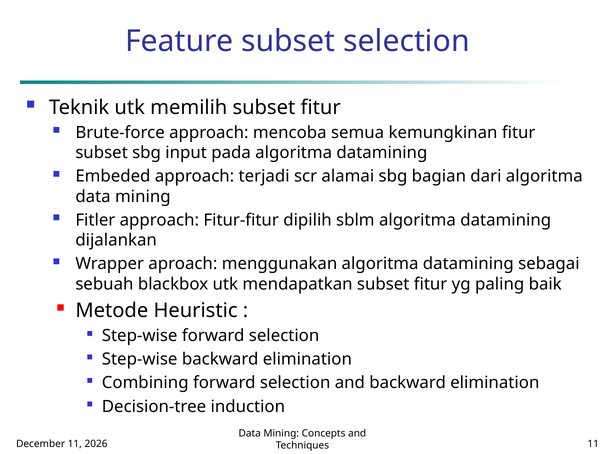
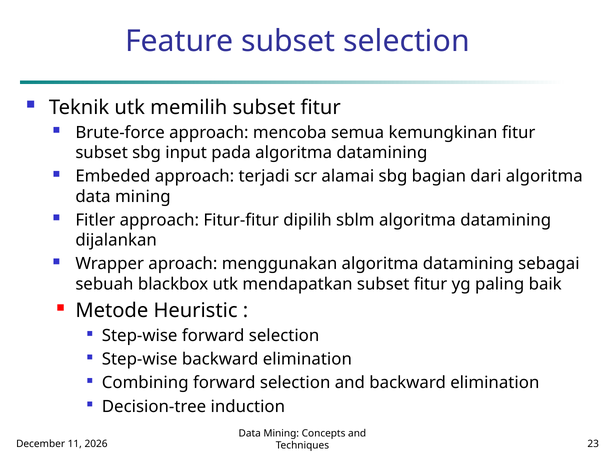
Techniques 11: 11 -> 23
